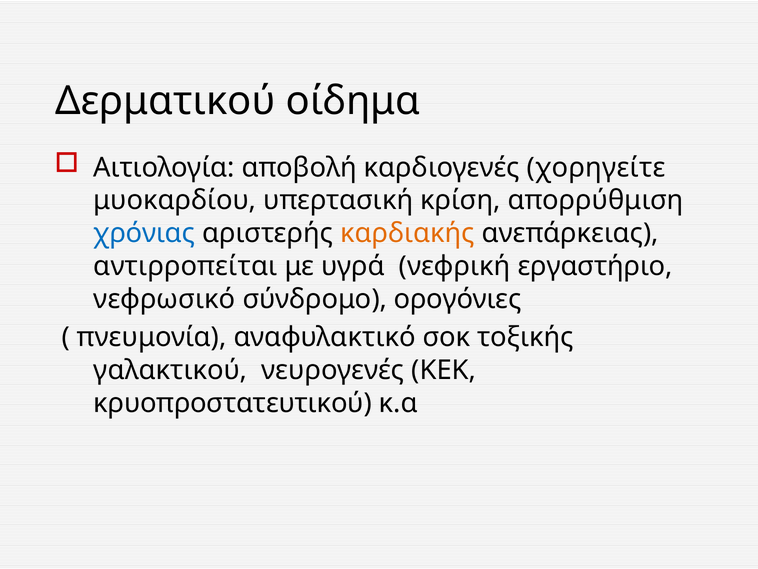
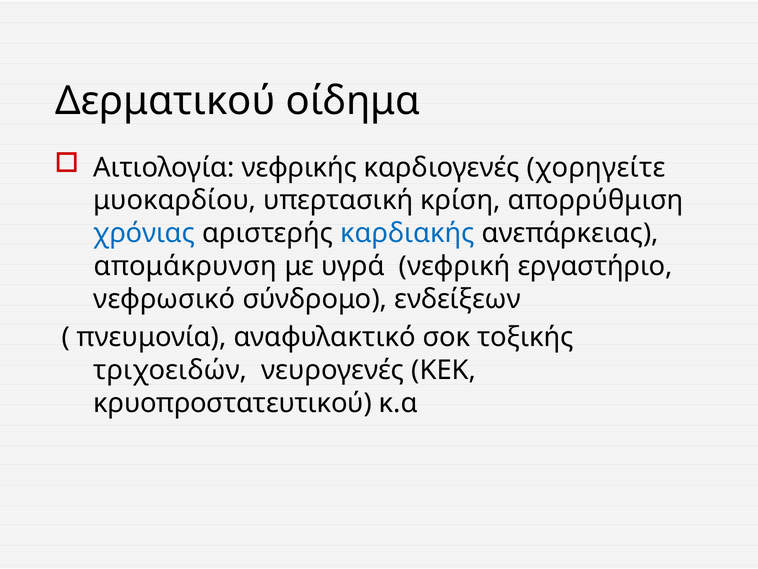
αποβολή: αποβολή -> νεφρικής
καρδιακής colour: orange -> blue
αντιρροπείται: αντιρροπείται -> απομάκρυνση
ορογόνιες: ορογόνιες -> ενδείξεων
γαλακτικού: γαλακτικού -> τριχοειδών
